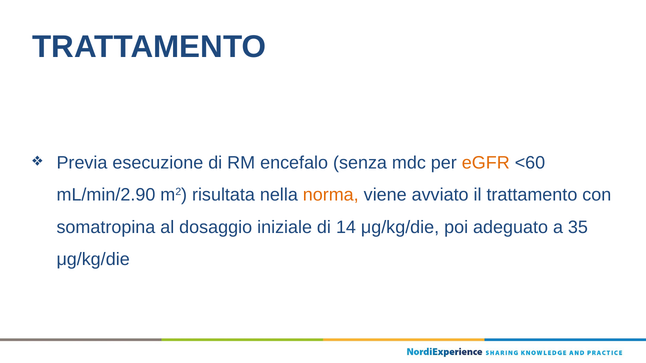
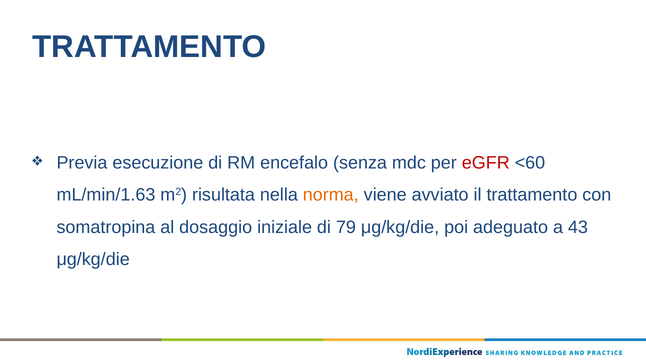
eGFR colour: orange -> red
mL/min/2.90: mL/min/2.90 -> mL/min/1.63
14: 14 -> 79
35: 35 -> 43
